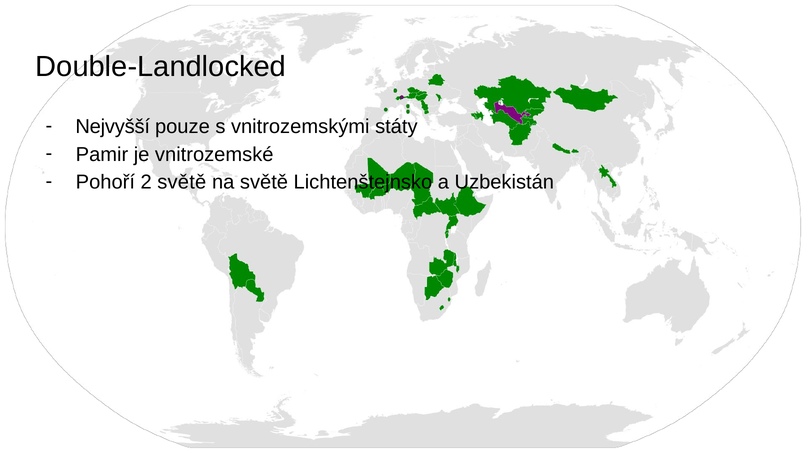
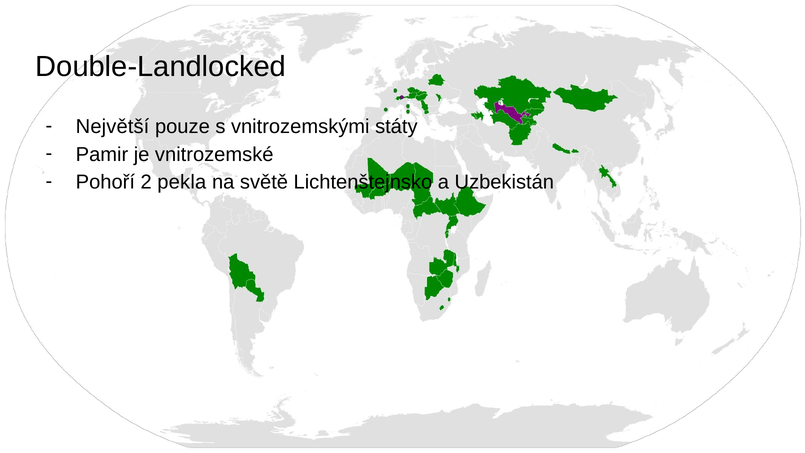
Nejvyšší: Nejvyšší -> Největší
2 světě: světě -> pekla
